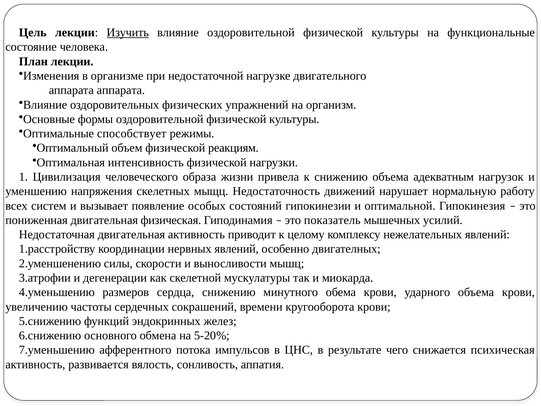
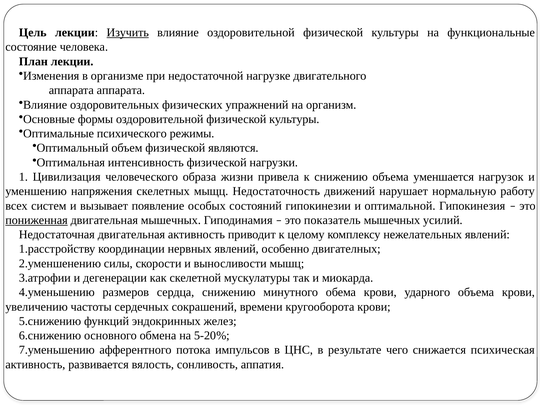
способствует: способствует -> психического
реакциям: реакциям -> являются
адекватным: адекватным -> уменшается
пониженная underline: none -> present
двигательная физическая: физическая -> мышечных
